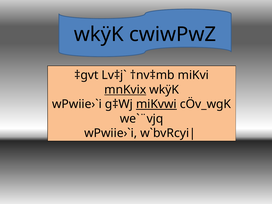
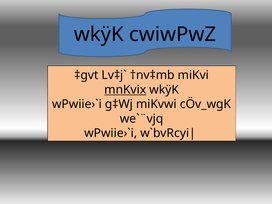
miKvwi underline: present -> none
